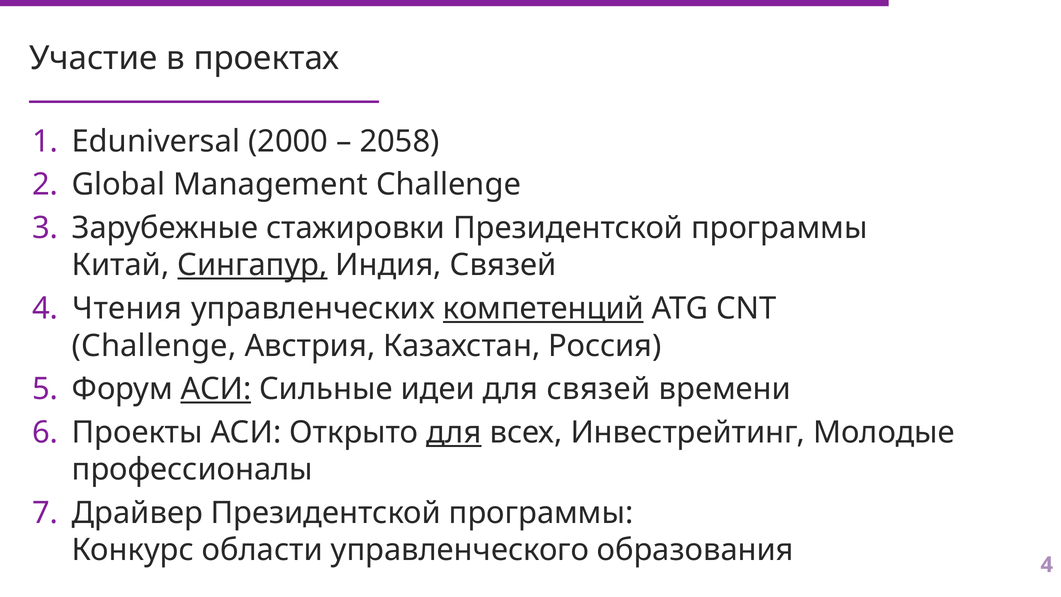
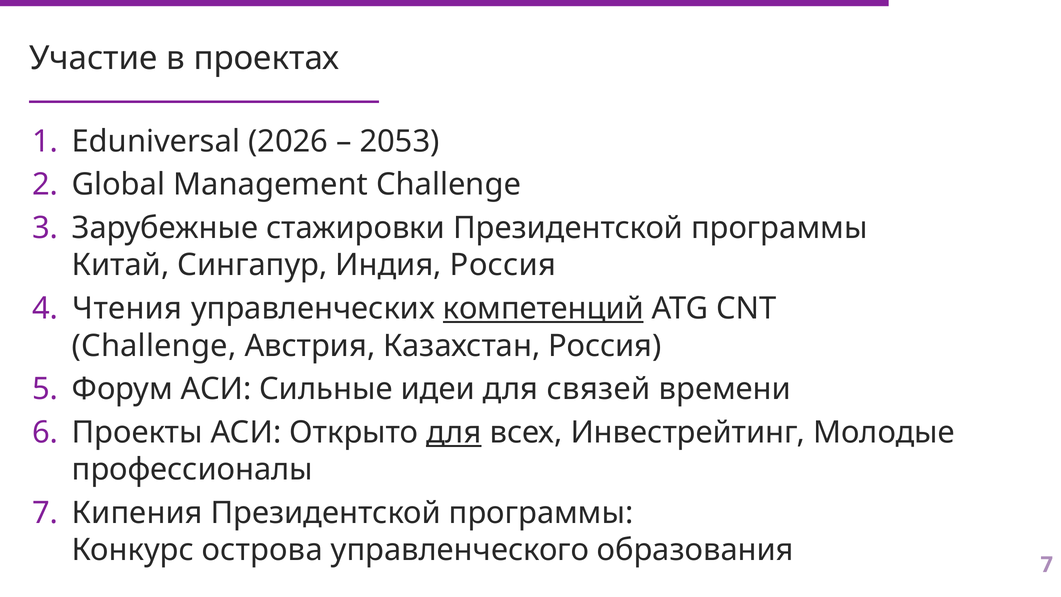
2000: 2000 -> 2026
2058: 2058 -> 2053
Сингапур underline: present -> none
Индия Связей: Связей -> Россия
АСИ at (216, 389) underline: present -> none
Драйвер: Драйвер -> Кипения
области: области -> острова
образования 4: 4 -> 7
